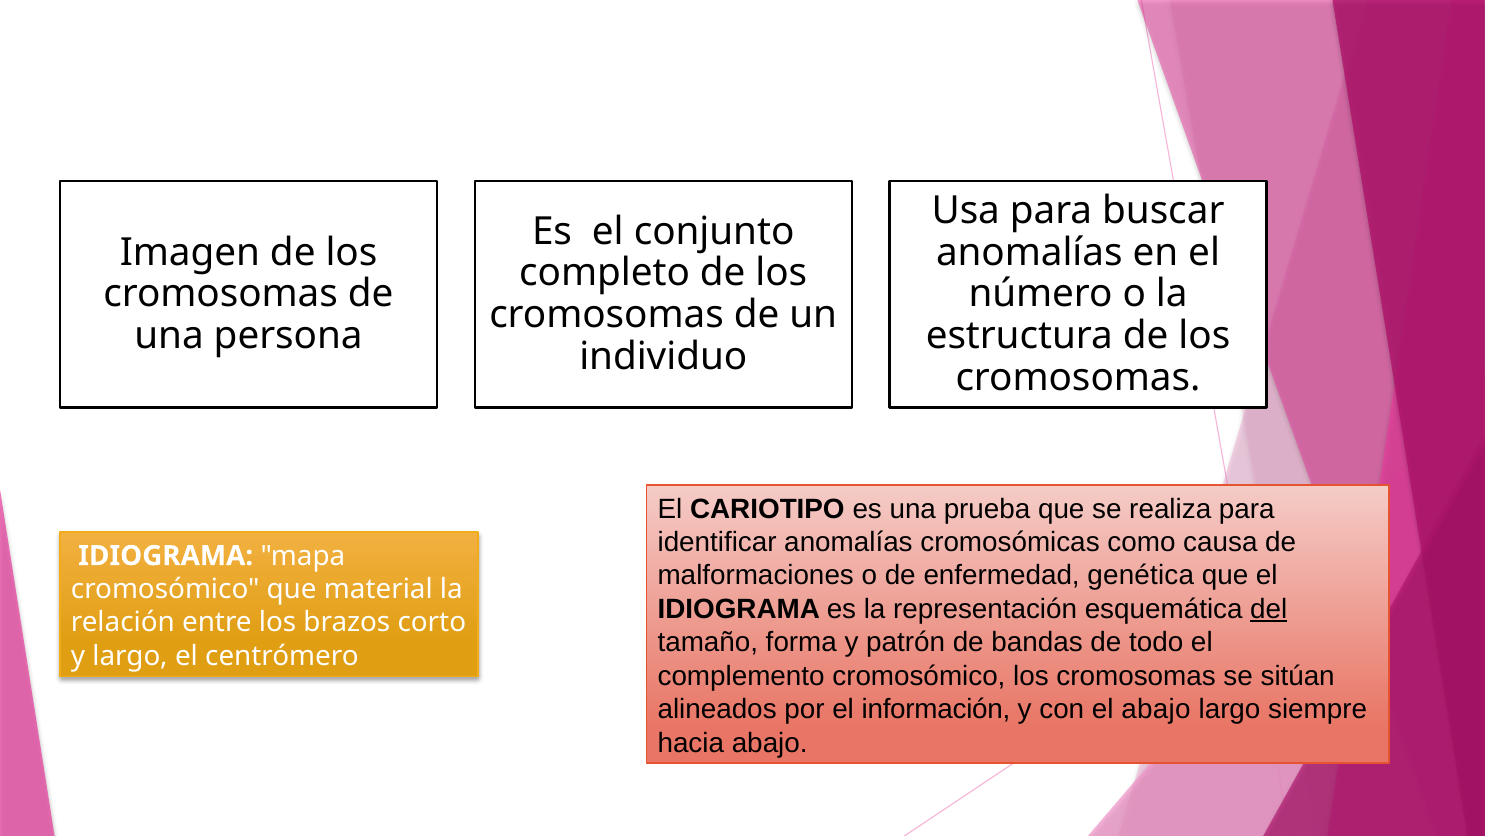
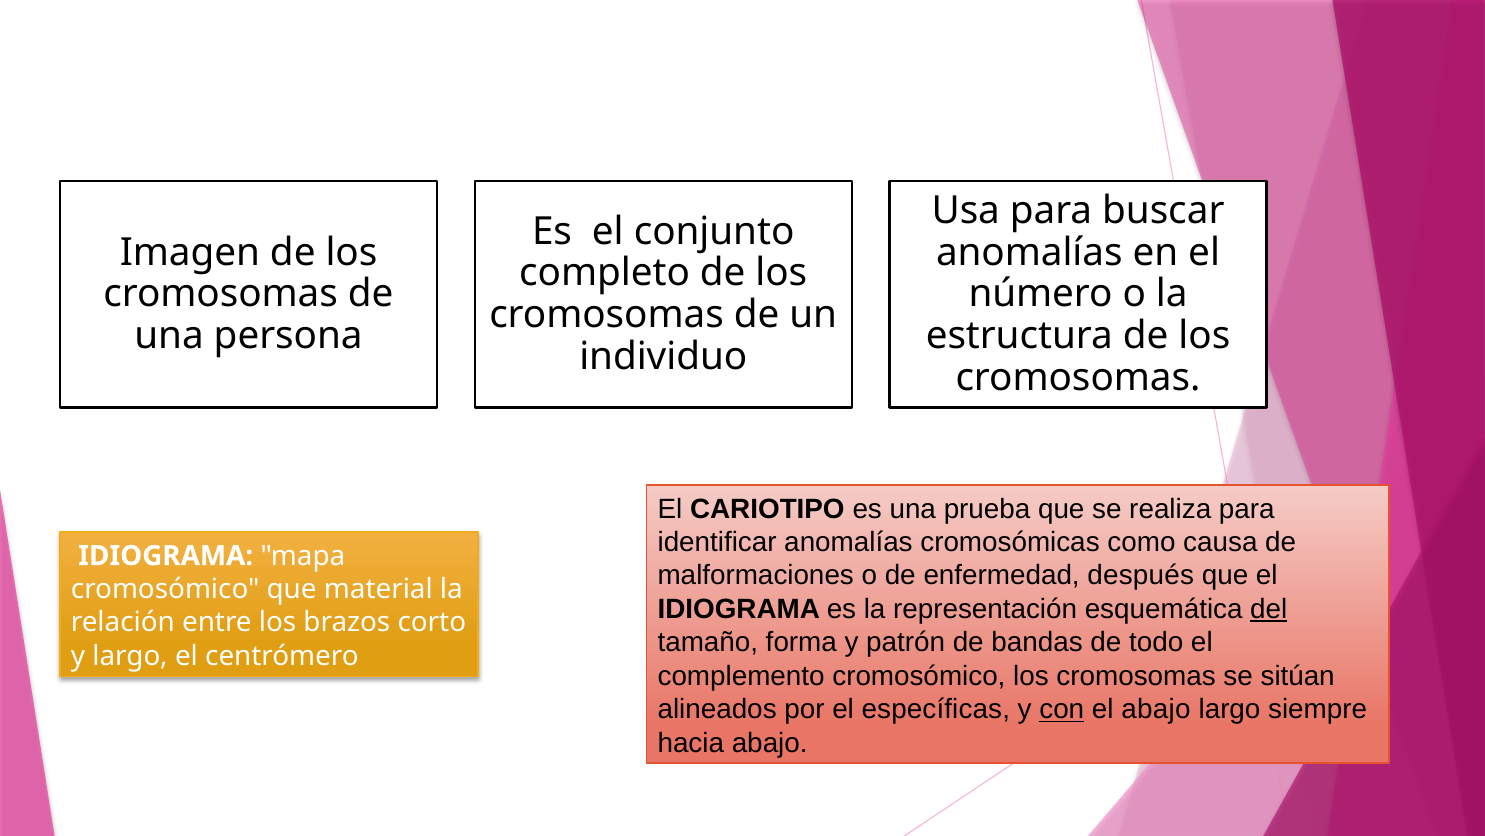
genética: genética -> después
información: información -> específicas
con underline: none -> present
